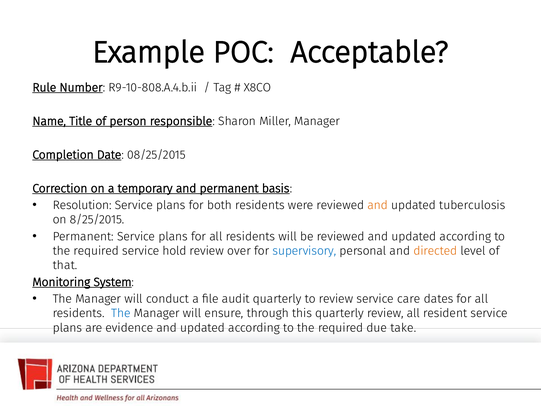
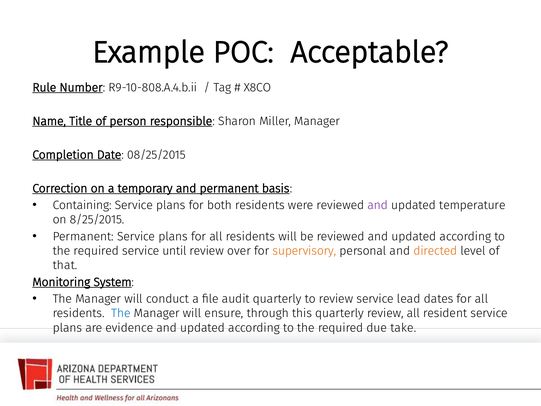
Resolution: Resolution -> Containing
and at (378, 205) colour: orange -> purple
tuberculosis: tuberculosis -> temperature
hold: hold -> until
supervisory colour: blue -> orange
care: care -> lead
